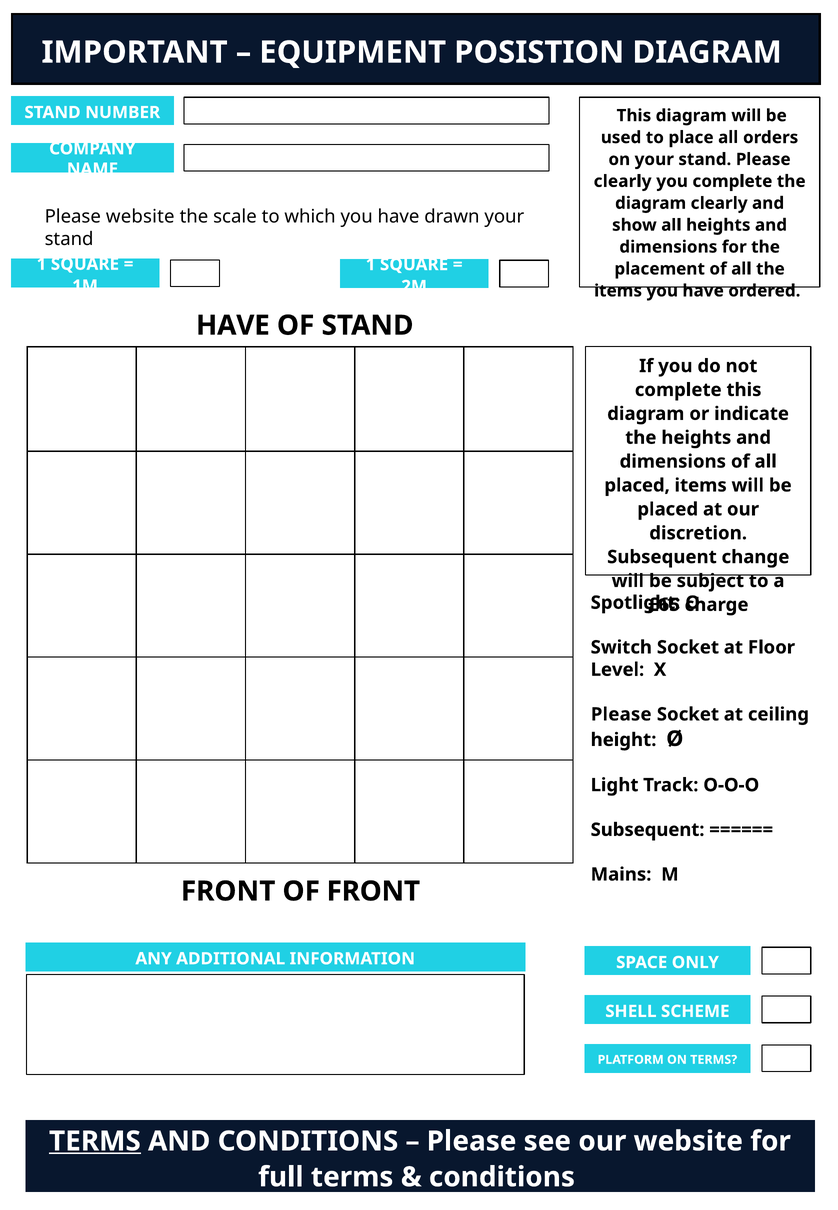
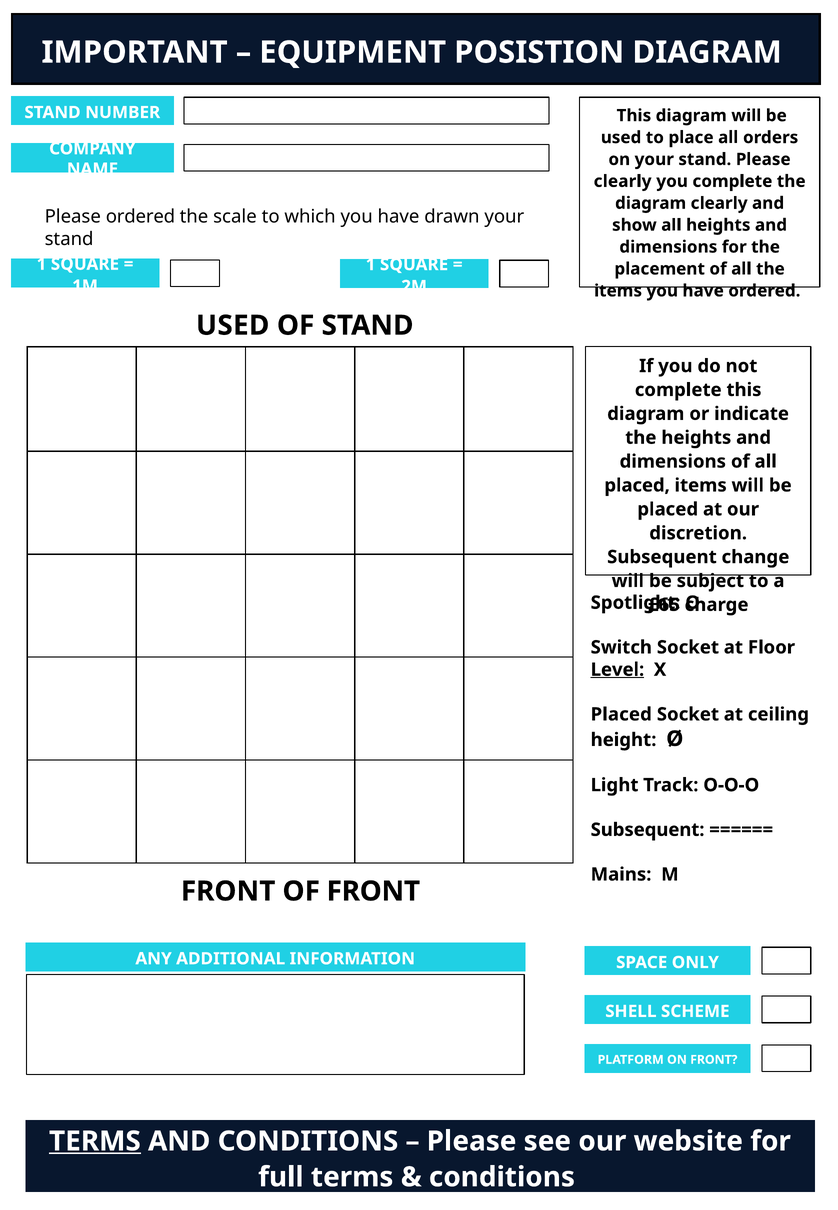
Please website: website -> ordered
HAVE at (233, 326): HAVE -> USED
Level underline: none -> present
Please at (621, 715): Please -> Placed
ON TERMS: TERMS -> FRONT
